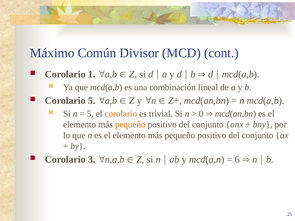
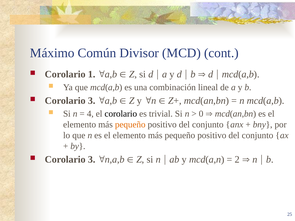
5 at (92, 101): 5 -> 3
5 at (90, 114): 5 -> 4
corolario at (121, 114) colour: orange -> black
6: 6 -> 2
